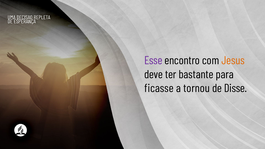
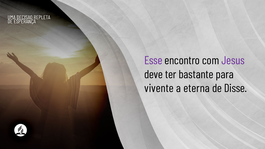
Jesus colour: orange -> purple
ficasse: ficasse -> vivente
tornou: tornou -> eterna
